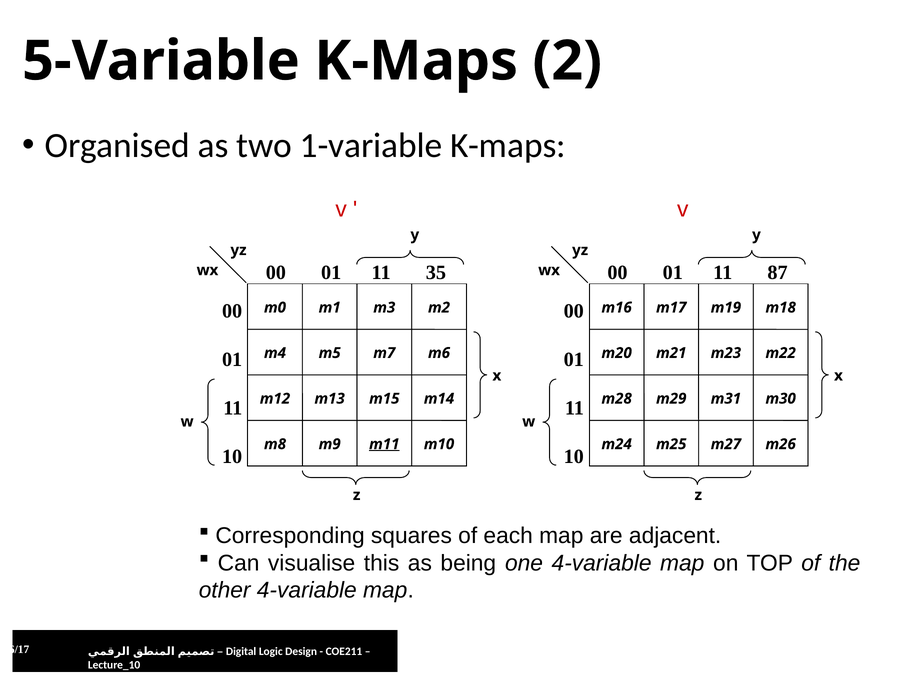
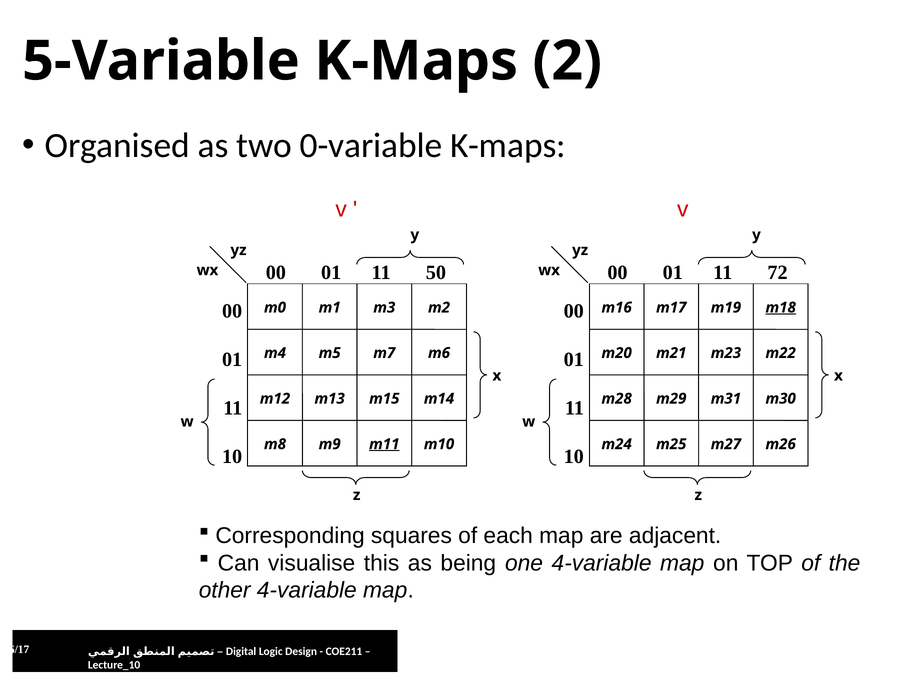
1-variable: 1-variable -> 0-variable
35: 35 -> 50
87: 87 -> 72
m18 underline: none -> present
